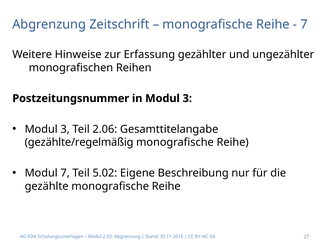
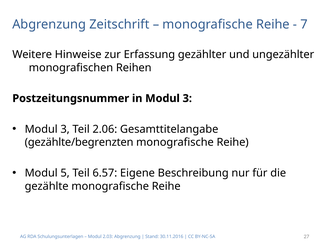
gezählte/regelmäßig: gezählte/regelmäßig -> gezählte/begrenzten
Modul 7: 7 -> 5
5.02: 5.02 -> 6.57
